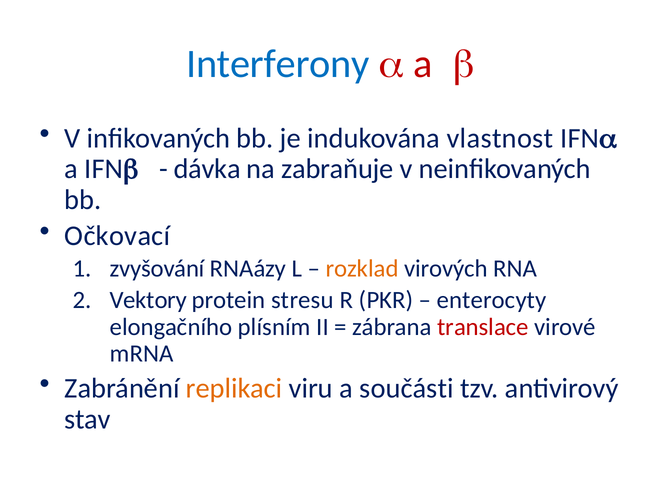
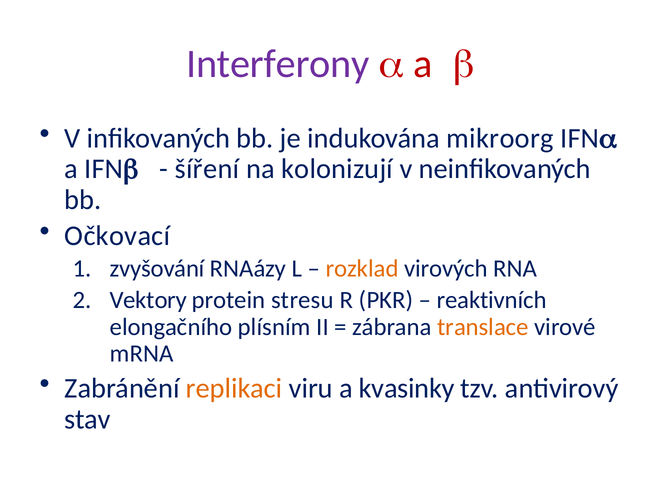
Interferony colour: blue -> purple
vlastnost: vlastnost -> mikroorg
dávka: dávka -> šíření
zabraňuje: zabraňuje -> kolonizují
enterocyty: enterocyty -> reaktivních
translace colour: red -> orange
součásti: součásti -> kvasinky
